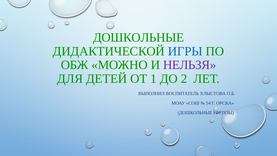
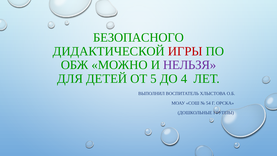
ДОШКОЛЬНЫЕ at (139, 37): ДОШКОЛЬНЫЕ -> БЕЗОПАСНОГО
ИГРЫ colour: blue -> red
1: 1 -> 5
2: 2 -> 4
